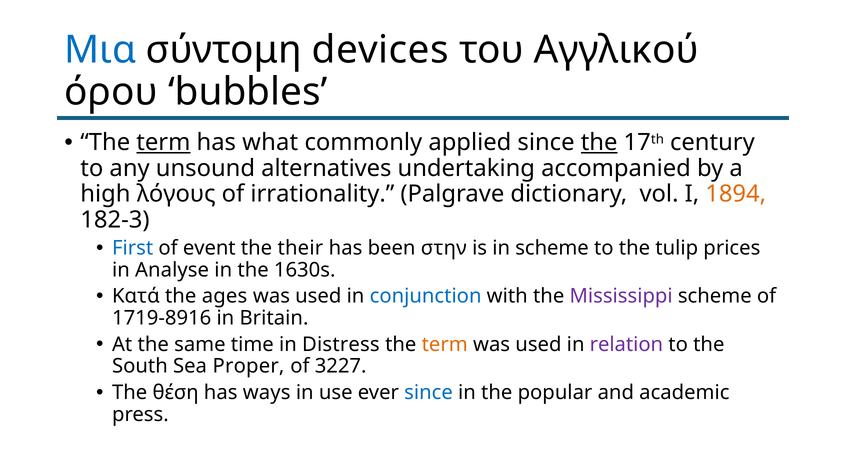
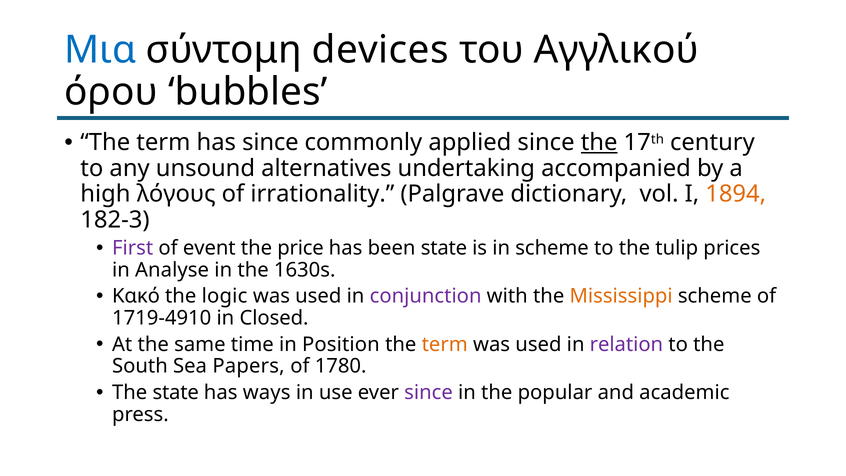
term at (163, 143) underline: present -> none
has what: what -> since
First colour: blue -> purple
their: their -> price
been στην: στην -> state
Κατά: Κατά -> Κακό
ages: ages -> logic
conjunction colour: blue -> purple
Mississippi colour: purple -> orange
1719-8916: 1719-8916 -> 1719-4910
Britain: Britain -> Closed
Distress: Distress -> Position
Proper: Proper -> Papers
3227: 3227 -> 1780
The θέση: θέση -> state
since at (429, 392) colour: blue -> purple
